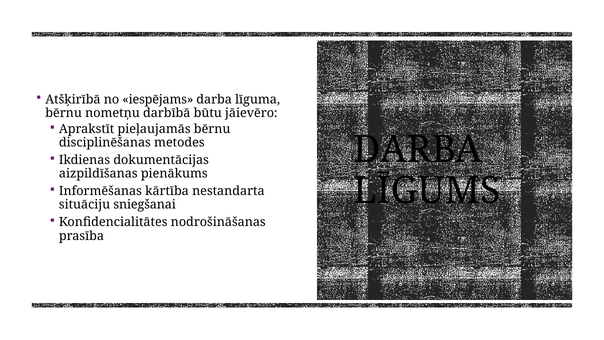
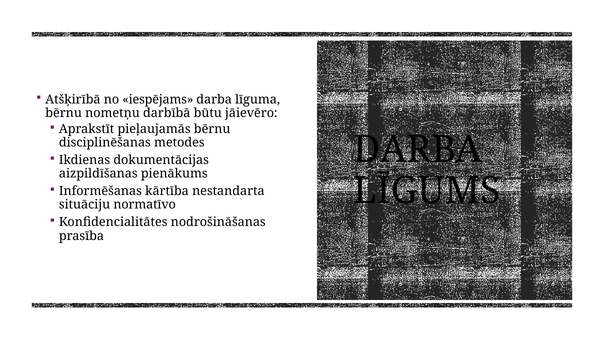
sniegšanai: sniegšanai -> normatīvo
